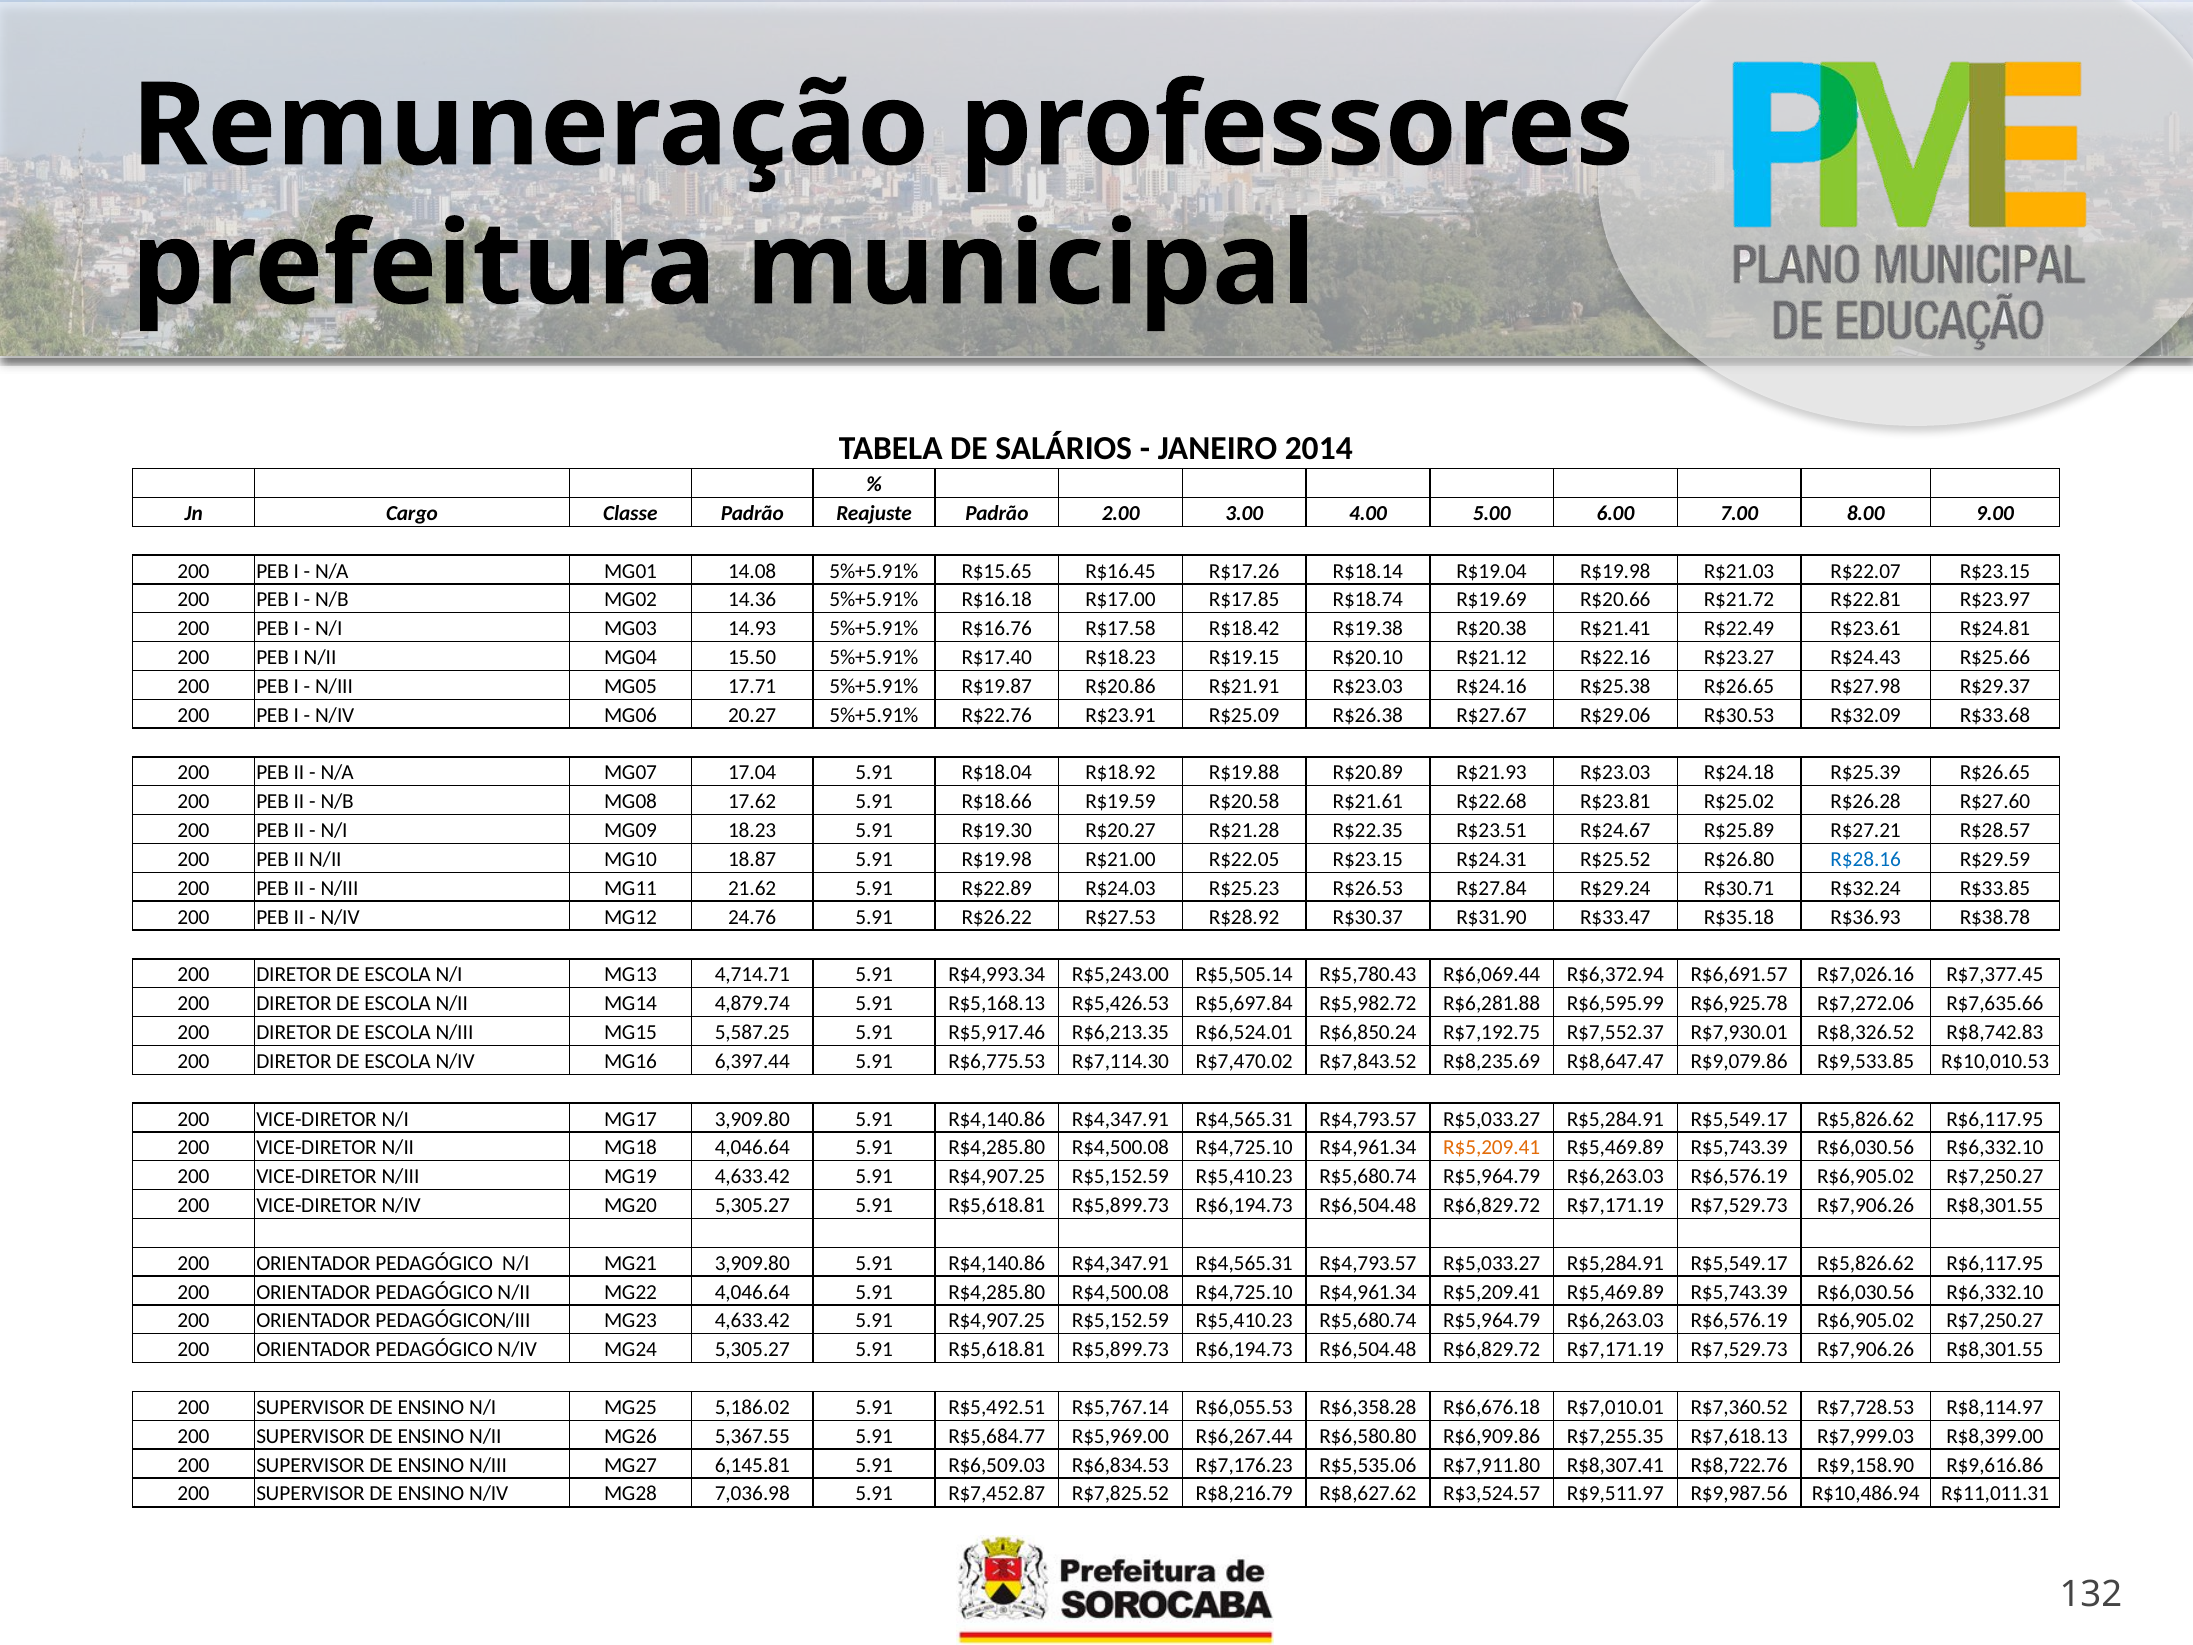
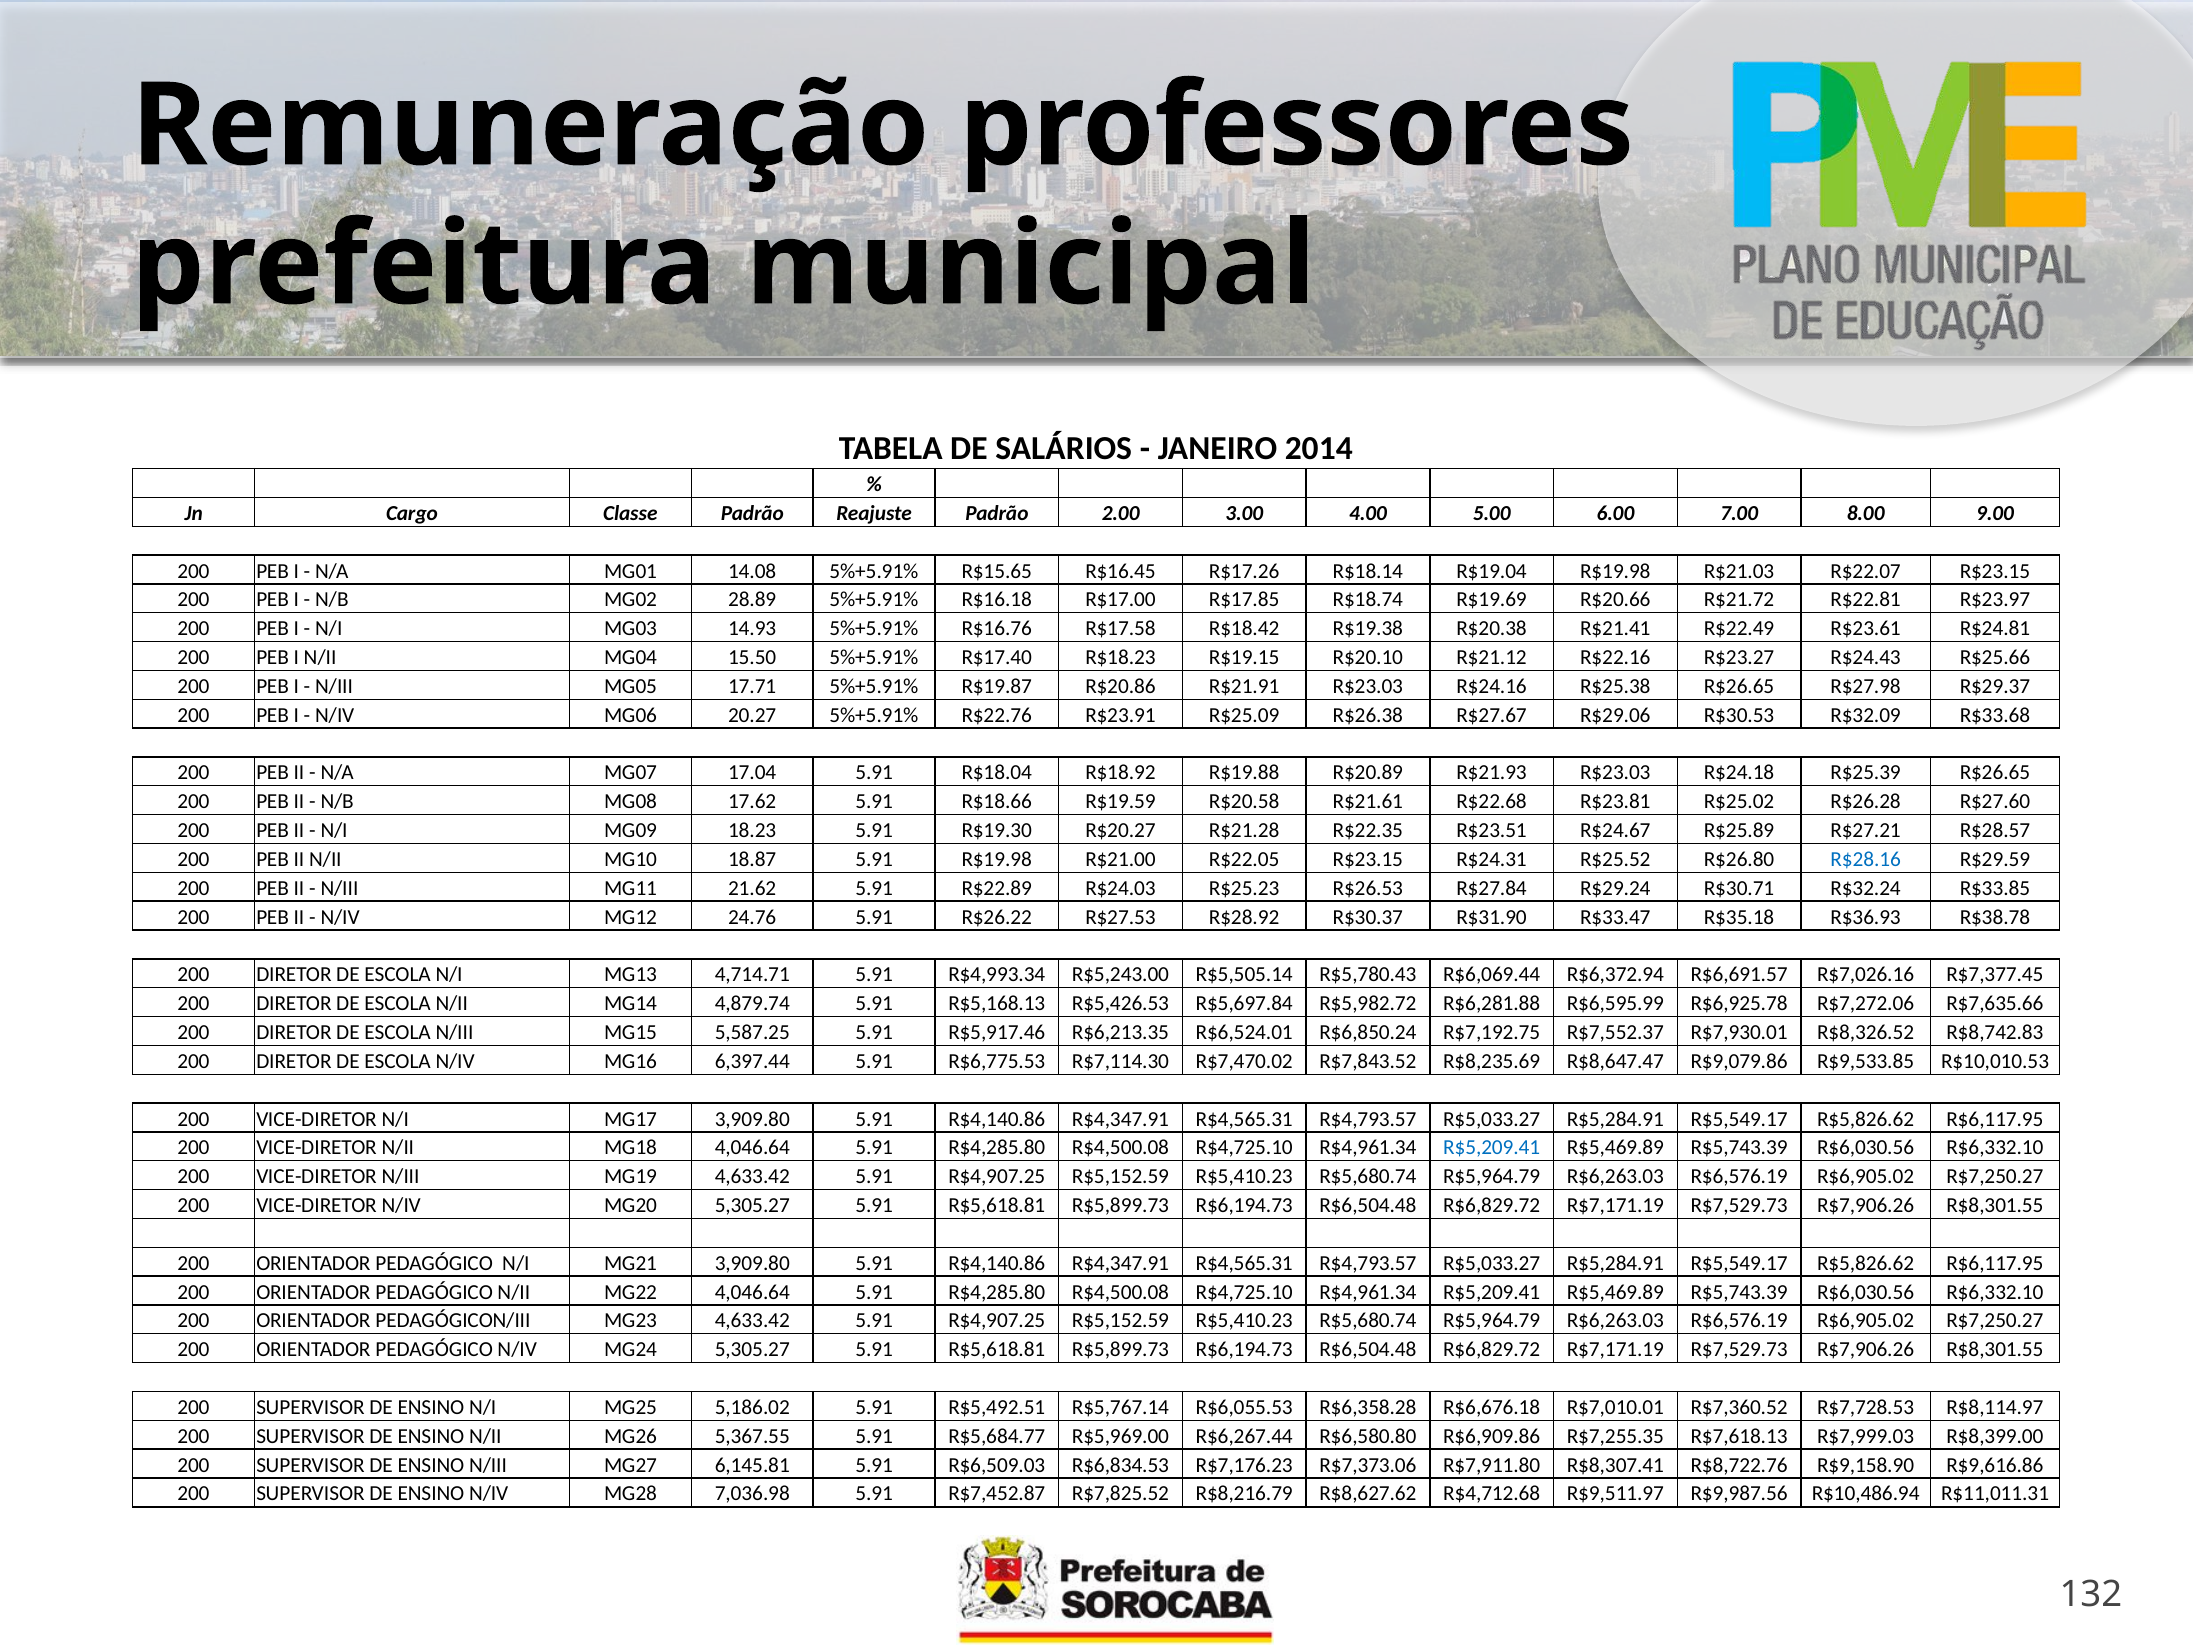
14.36: 14.36 -> 28.89
R$5,209.41 at (1492, 1148) colour: orange -> blue
R$5,535.06: R$5,535.06 -> R$7,373.06
R$3,524.57: R$3,524.57 -> R$4,712.68
